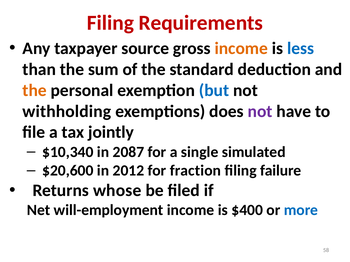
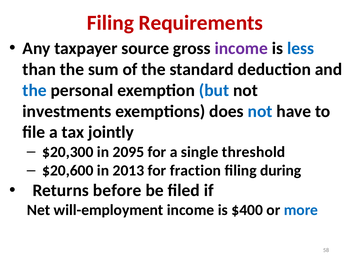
income at (241, 48) colour: orange -> purple
the at (35, 90) colour: orange -> blue
withholding: withholding -> investments
not at (260, 111) colour: purple -> blue
$10,340: $10,340 -> $20,300
2087: 2087 -> 2095
simulated: simulated -> threshold
2012: 2012 -> 2013
failure: failure -> during
whose: whose -> before
